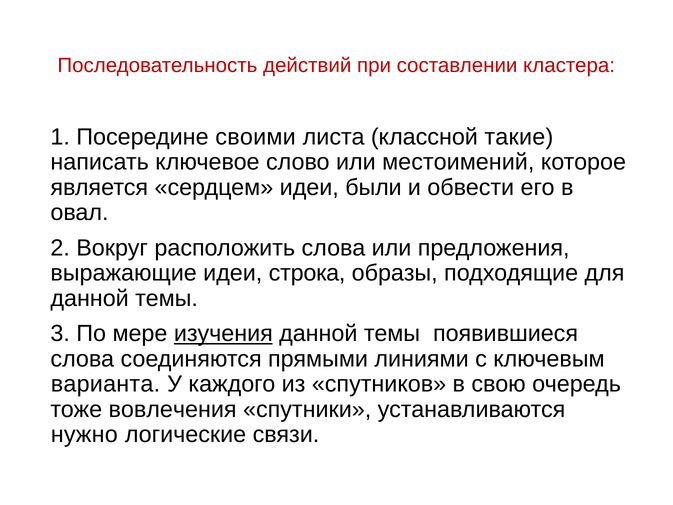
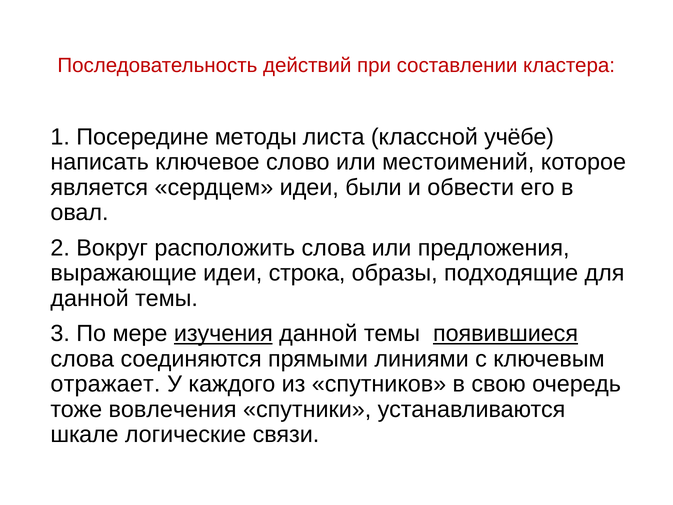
своими: своими -> методы
такие: такие -> учёбе
появившиеся underline: none -> present
варианта: варианта -> отражает
нужно: нужно -> шкале
